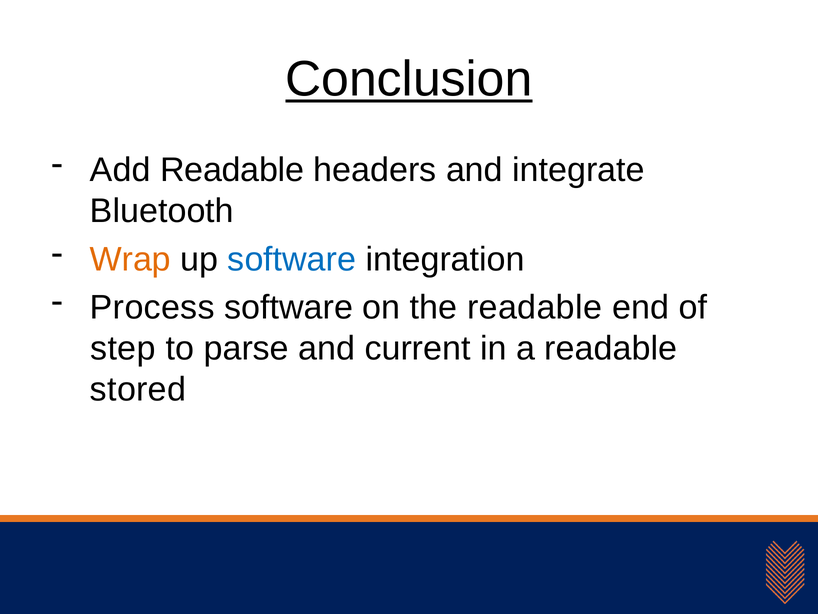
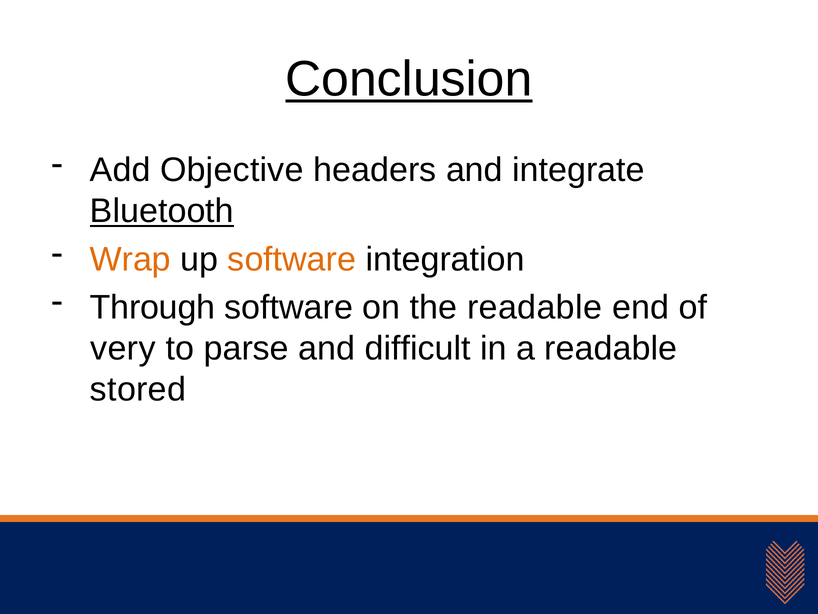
Add Readable: Readable -> Objective
Bluetooth underline: none -> present
software at (292, 259) colour: blue -> orange
Process: Process -> Through
step: step -> very
current: current -> difficult
